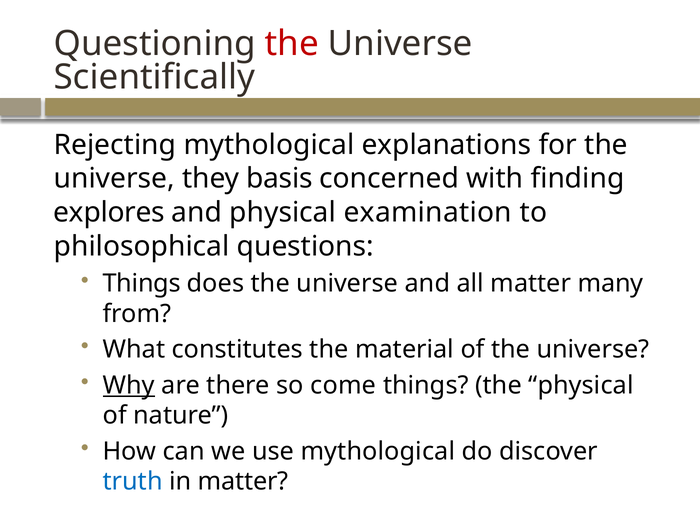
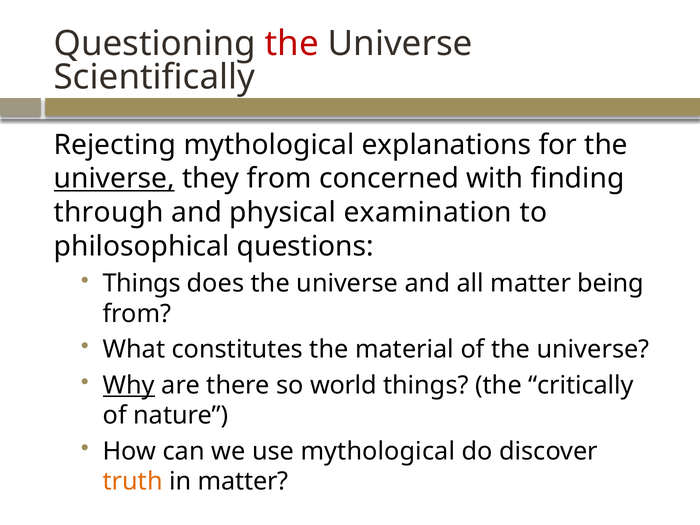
universe at (114, 179) underline: none -> present
they basis: basis -> from
explores: explores -> through
many: many -> being
come: come -> world
the physical: physical -> critically
truth colour: blue -> orange
